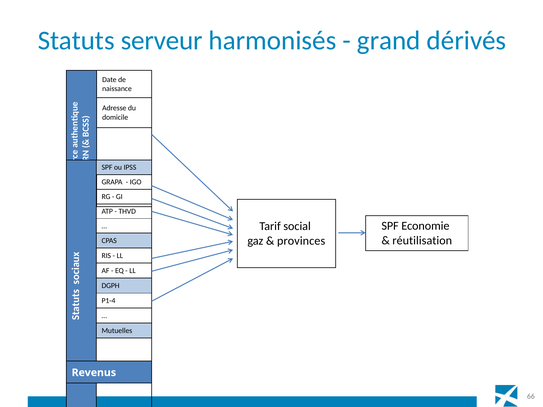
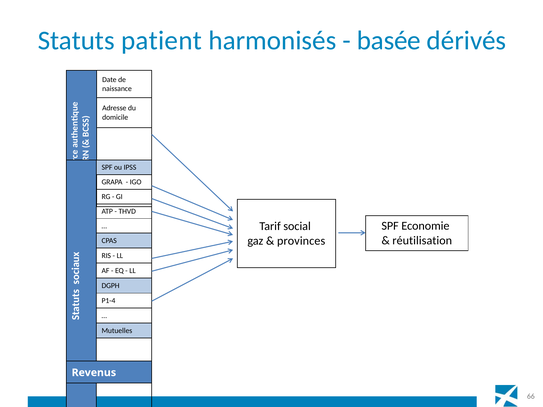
serveur: serveur -> patient
grand: grand -> basée
